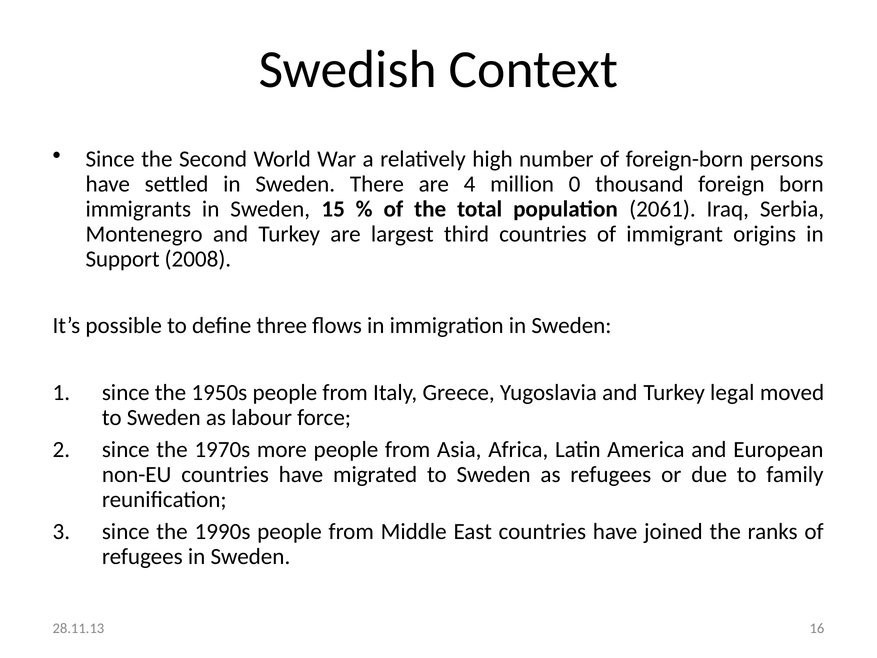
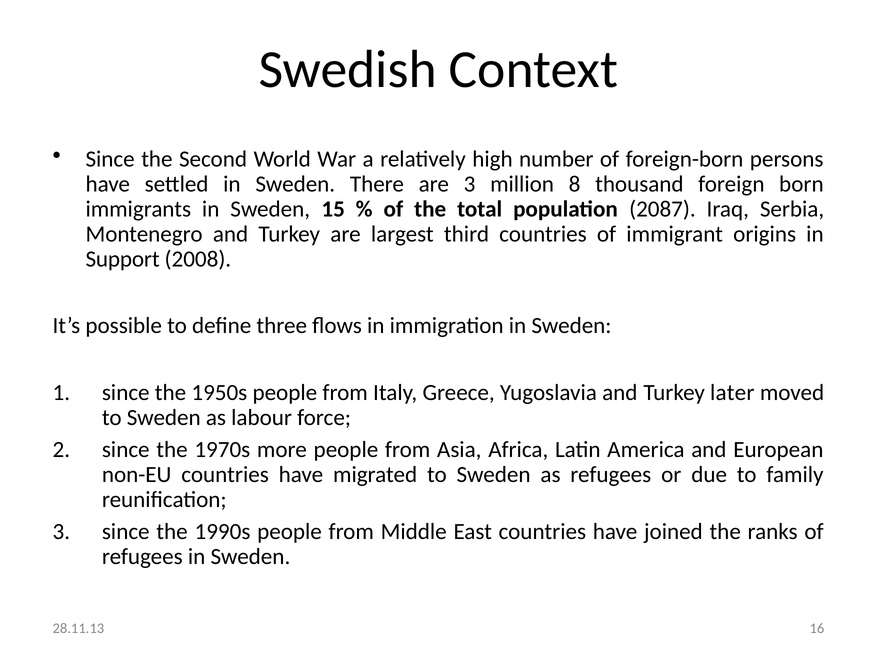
are 4: 4 -> 3
0: 0 -> 8
2061: 2061 -> 2087
legal: legal -> later
